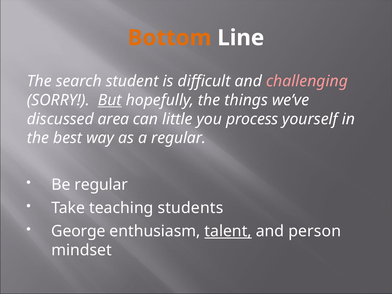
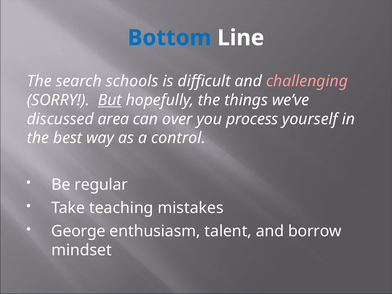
Bottom colour: orange -> blue
student: student -> schools
little: little -> over
a regular: regular -> control
students: students -> mistakes
talent underline: present -> none
person: person -> borrow
